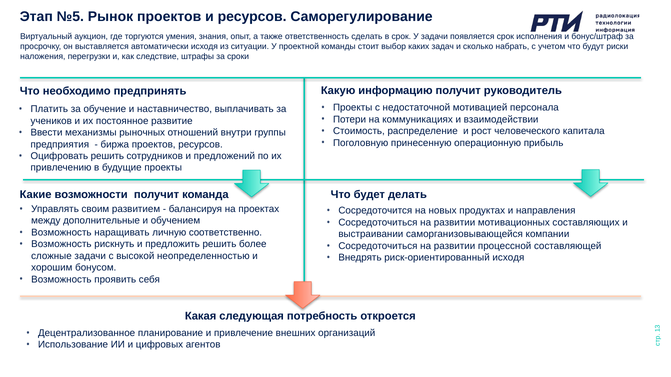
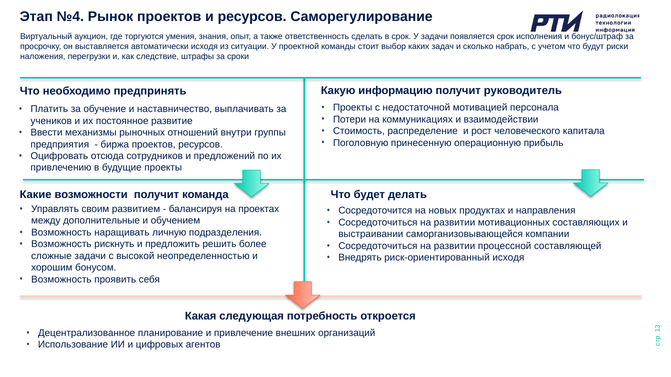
№5: №5 -> №4
Оцифровать решить: решить -> отсюда
соответственно: соответственно -> подразделения
